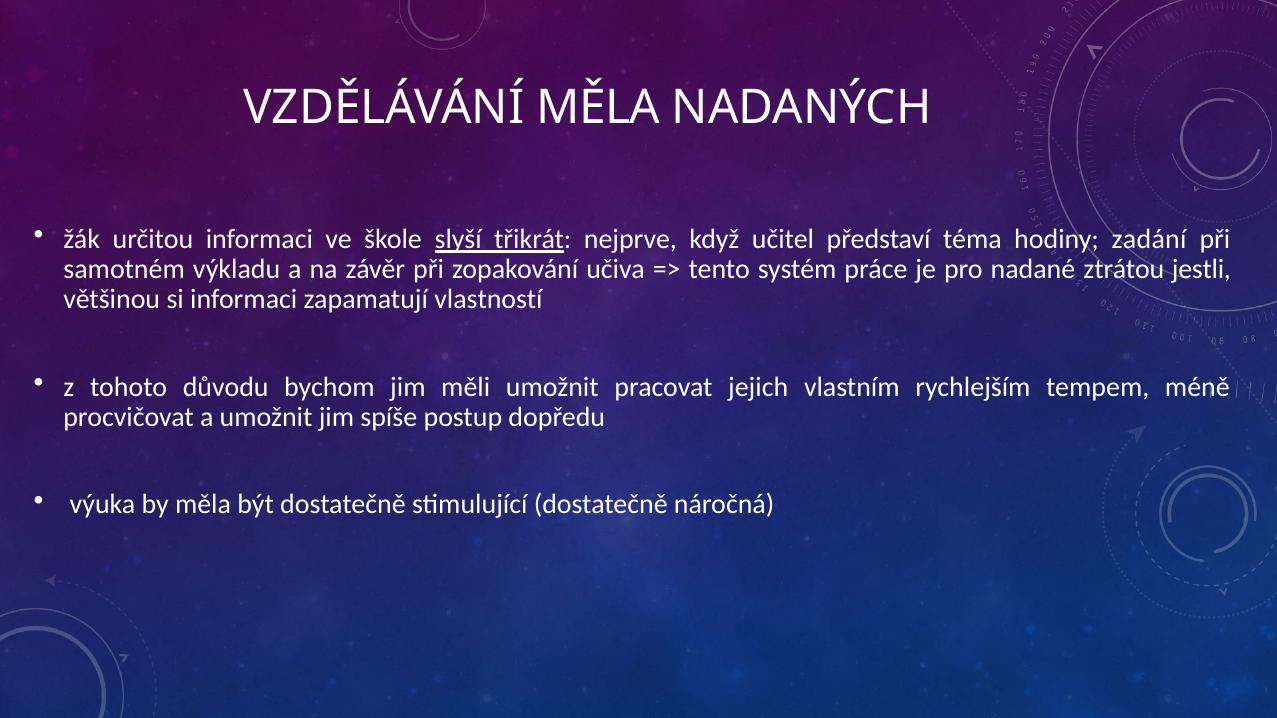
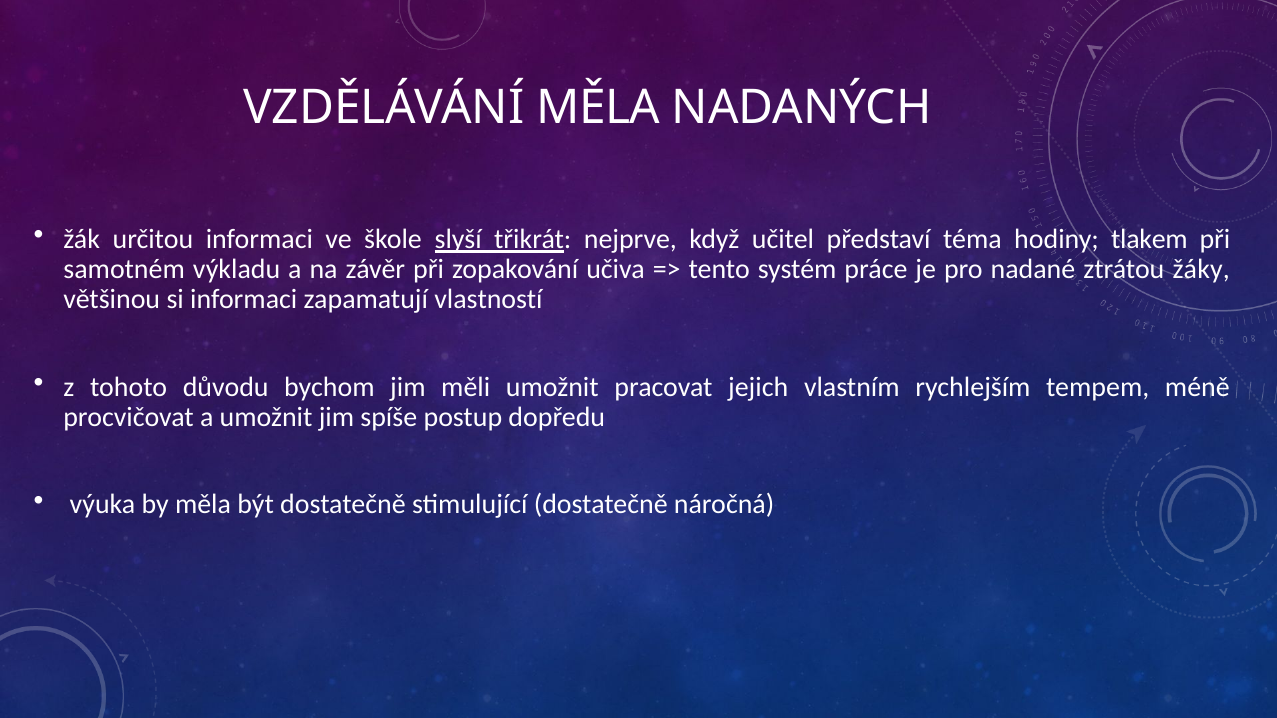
zadání: zadání -> tlakem
jestli: jestli -> žáky
